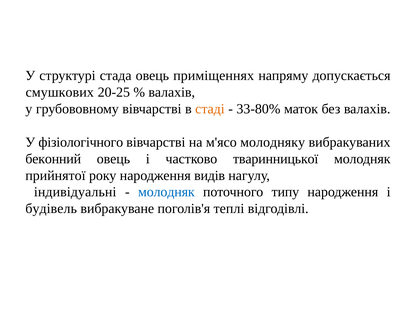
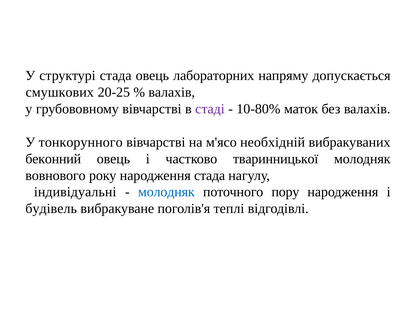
приміщеннях: приміщеннях -> лабораторних
стаді colour: orange -> purple
33-80%: 33-80% -> 10-80%
фізіологічного: фізіологічного -> тонкорунного
молодняку: молодняку -> необхідній
прийнятої: прийнятої -> вовнового
народження видів: видів -> стада
типу: типу -> пору
